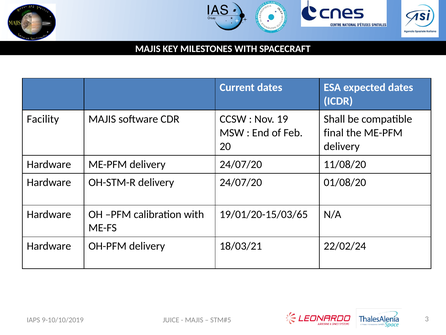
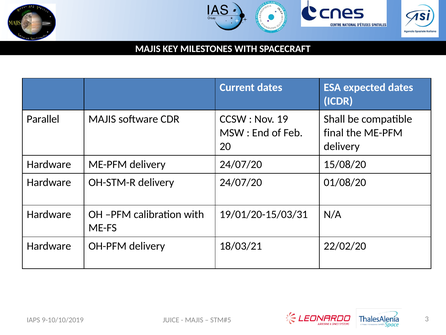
Facility: Facility -> Parallel
11/08/20: 11/08/20 -> 15/08/20
19/01/20-15/03/65: 19/01/20-15/03/65 -> 19/01/20-15/03/31
22/02/24: 22/02/24 -> 22/02/20
